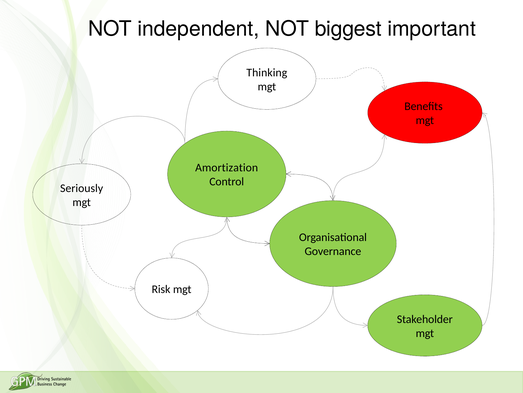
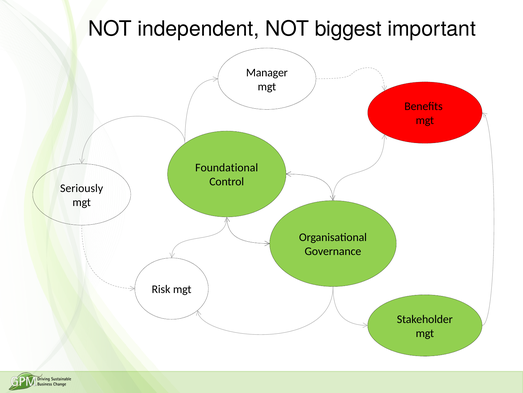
Thinking: Thinking -> Manager
Amortization: Amortization -> Foundational
